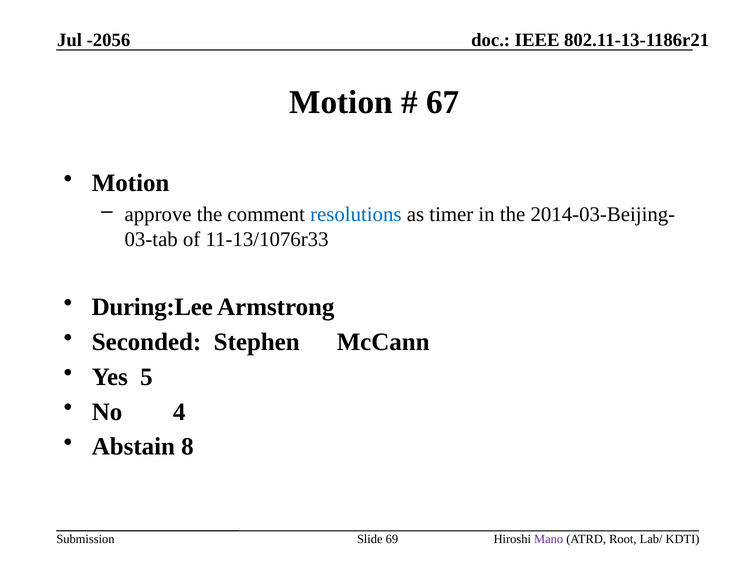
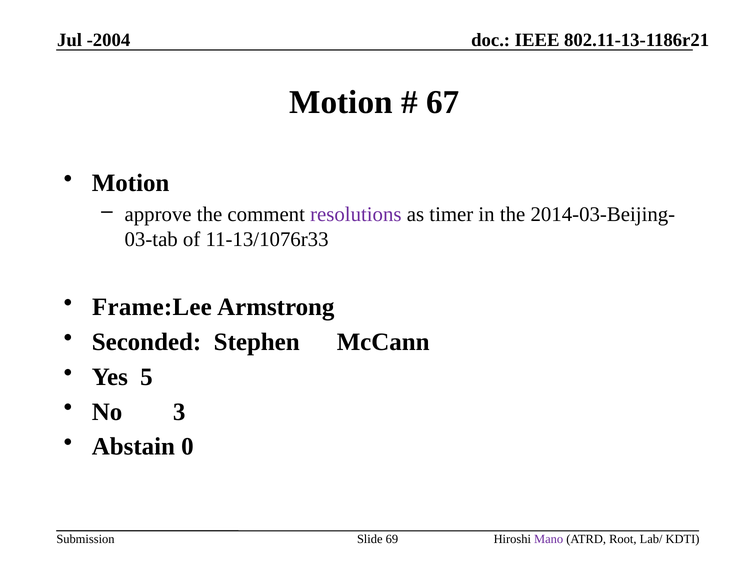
-2056: -2056 -> -2004
resolutions colour: blue -> purple
During:Lee: During:Lee -> Frame:Lee
4: 4 -> 3
8: 8 -> 0
